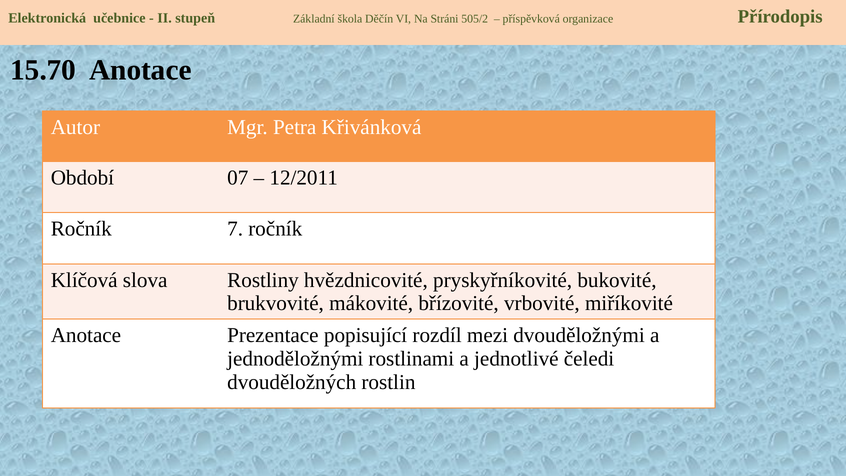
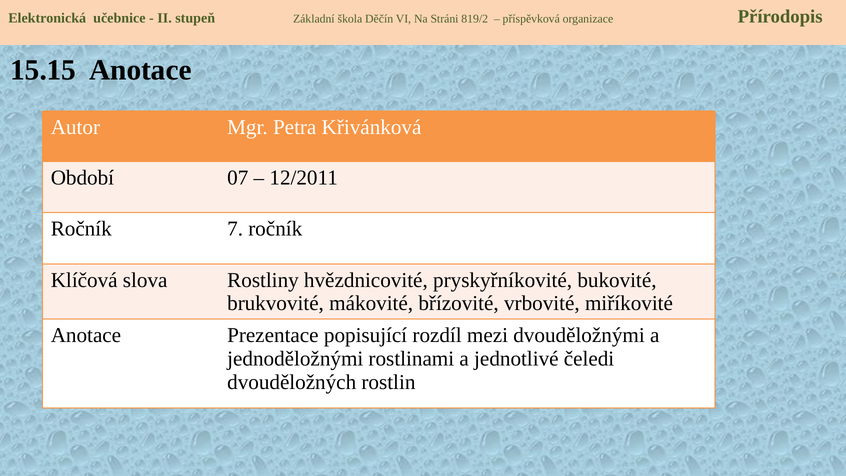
505/2: 505/2 -> 819/2
15.70: 15.70 -> 15.15
